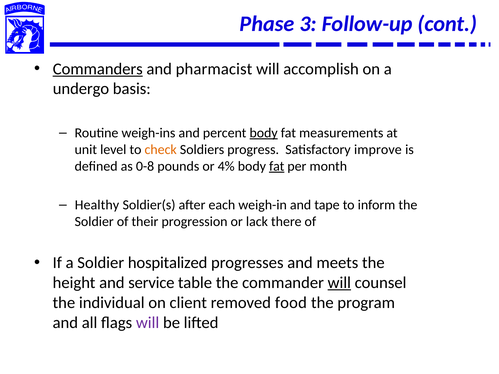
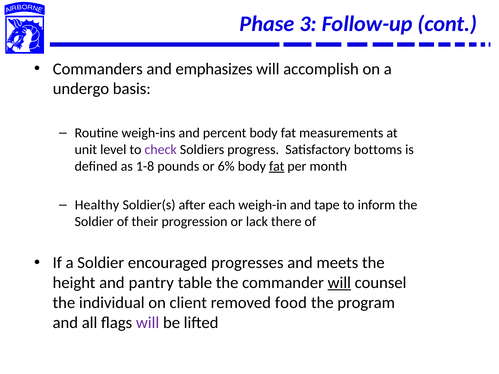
Commanders underline: present -> none
pharmacist: pharmacist -> emphasizes
body at (264, 133) underline: present -> none
check colour: orange -> purple
improve: improve -> bottoms
0-8: 0-8 -> 1-8
4%: 4% -> 6%
hospitalized: hospitalized -> encouraged
service: service -> pantry
